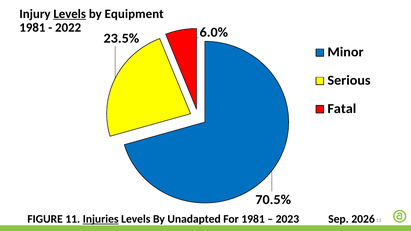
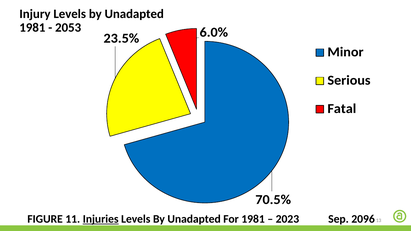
Levels at (70, 14) underline: present -> none
Equipment at (134, 14): Equipment -> Unadapted
2022: 2022 -> 2053
2026: 2026 -> 2096
